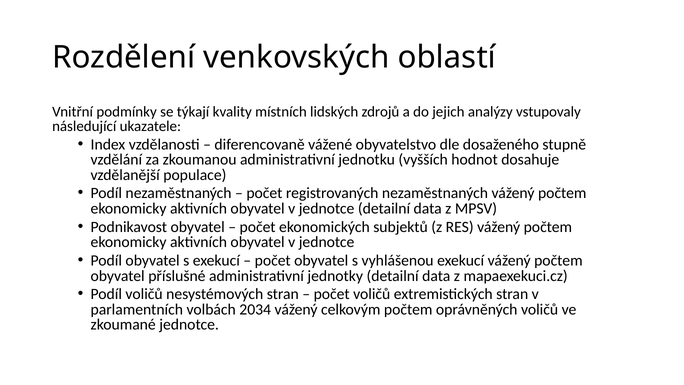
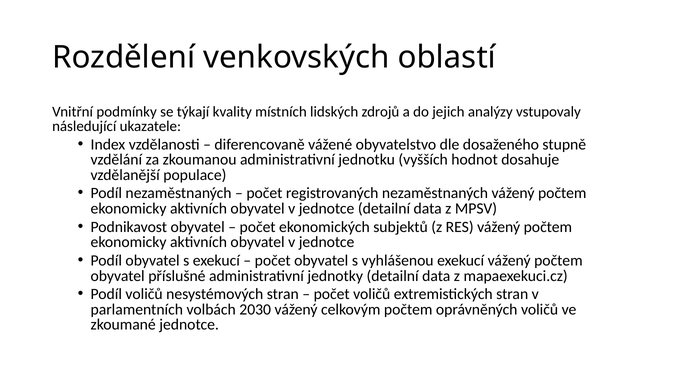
2034: 2034 -> 2030
